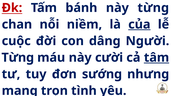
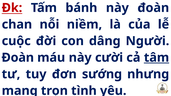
này từng: từng -> đoàn
của underline: present -> none
Từng at (18, 58): Từng -> Đoàn
